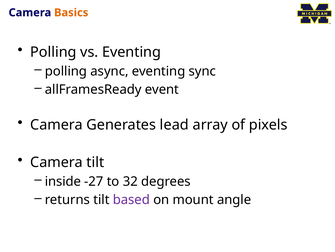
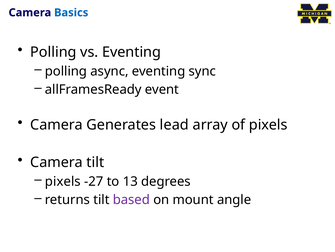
Basics colour: orange -> blue
inside at (63, 181): inside -> pixels
32: 32 -> 13
